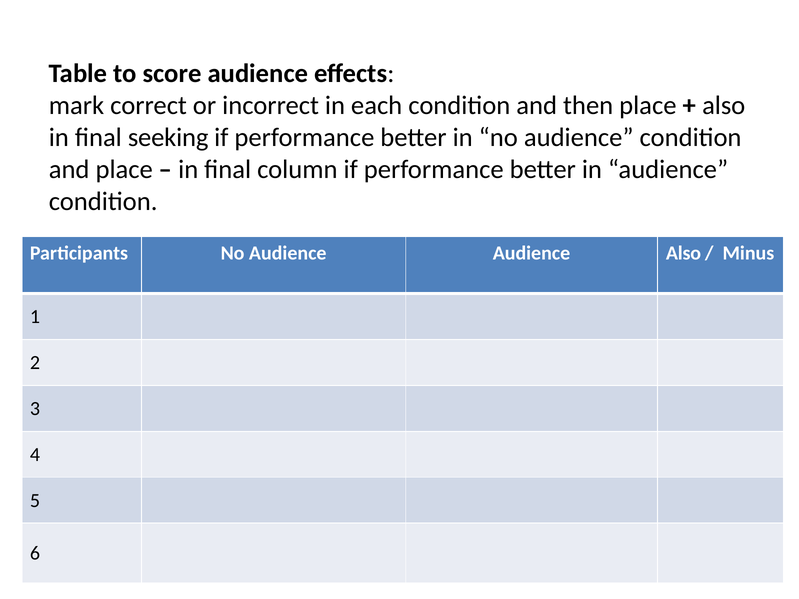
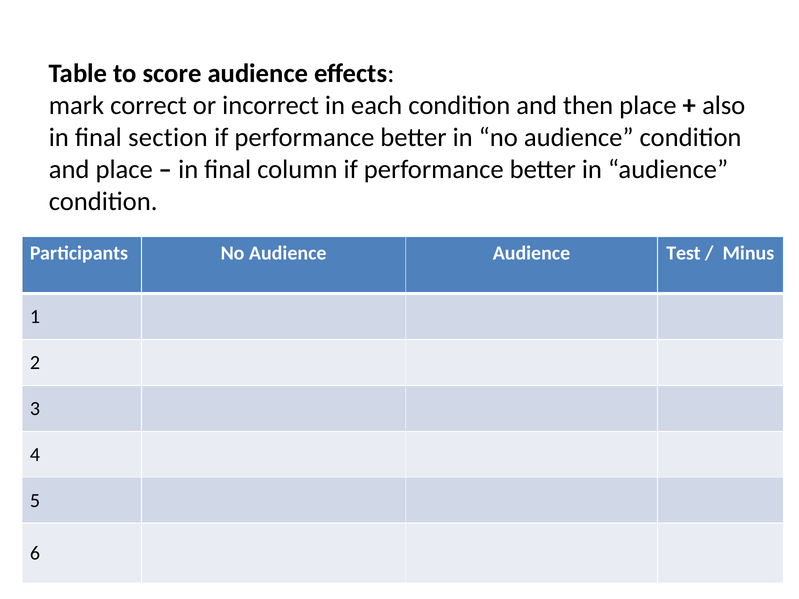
seeking: seeking -> section
Audience Also: Also -> Test
